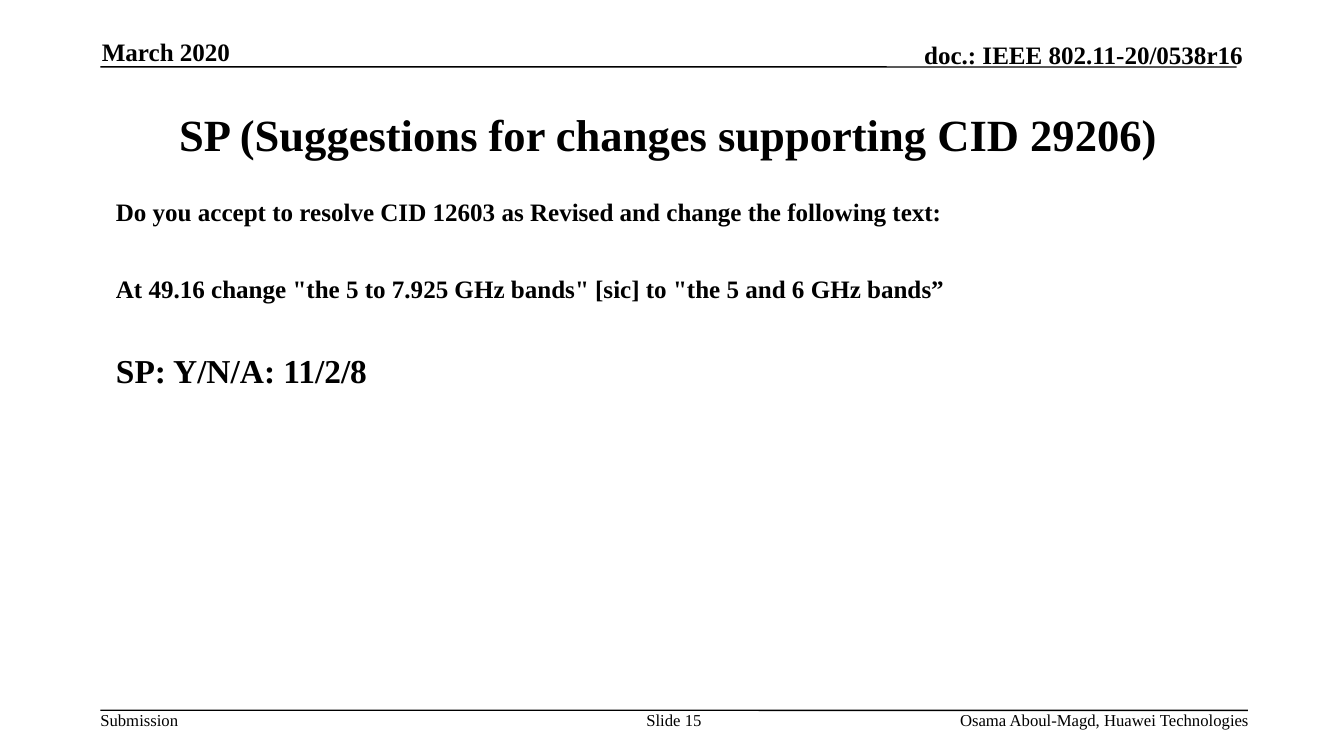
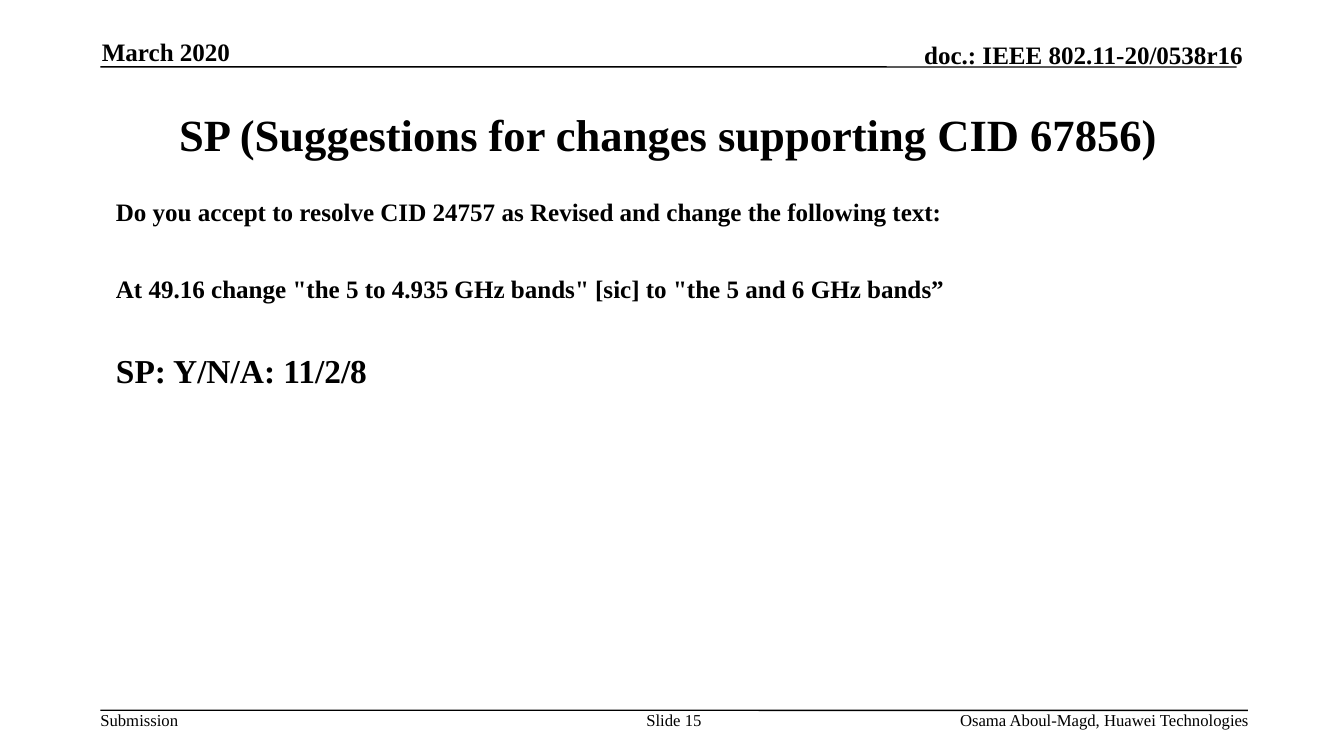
29206: 29206 -> 67856
12603: 12603 -> 24757
7.925: 7.925 -> 4.935
